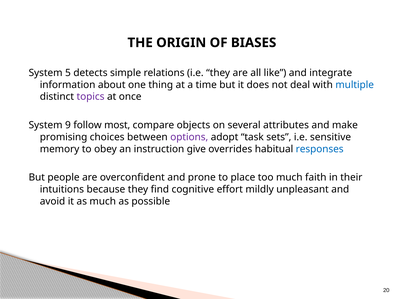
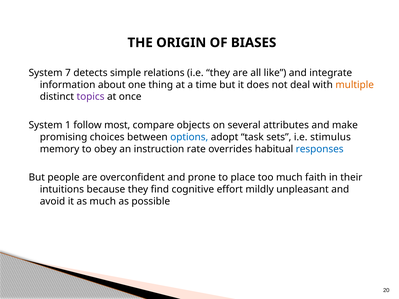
5: 5 -> 7
multiple colour: blue -> orange
9: 9 -> 1
options colour: purple -> blue
sensitive: sensitive -> stimulus
give: give -> rate
